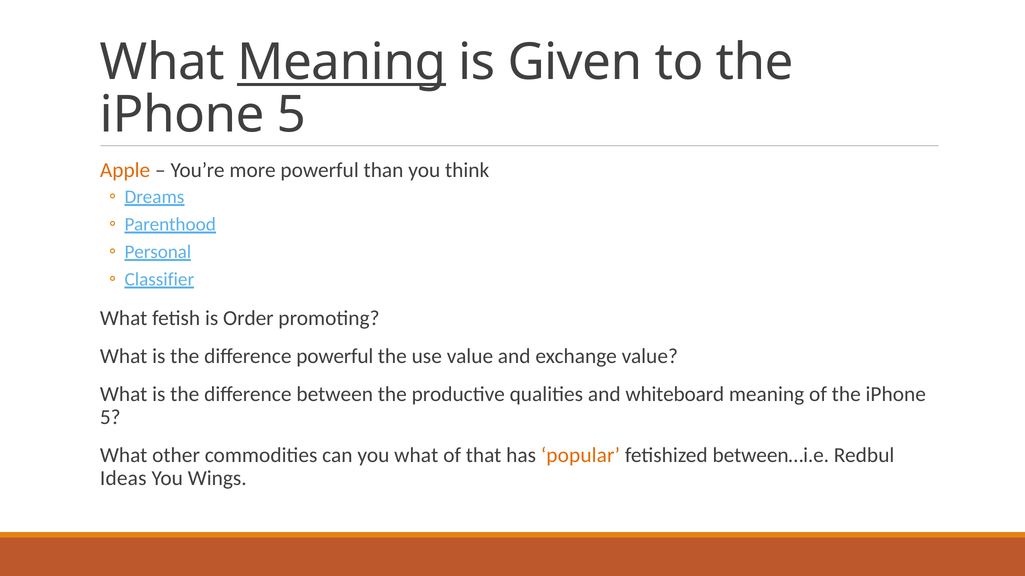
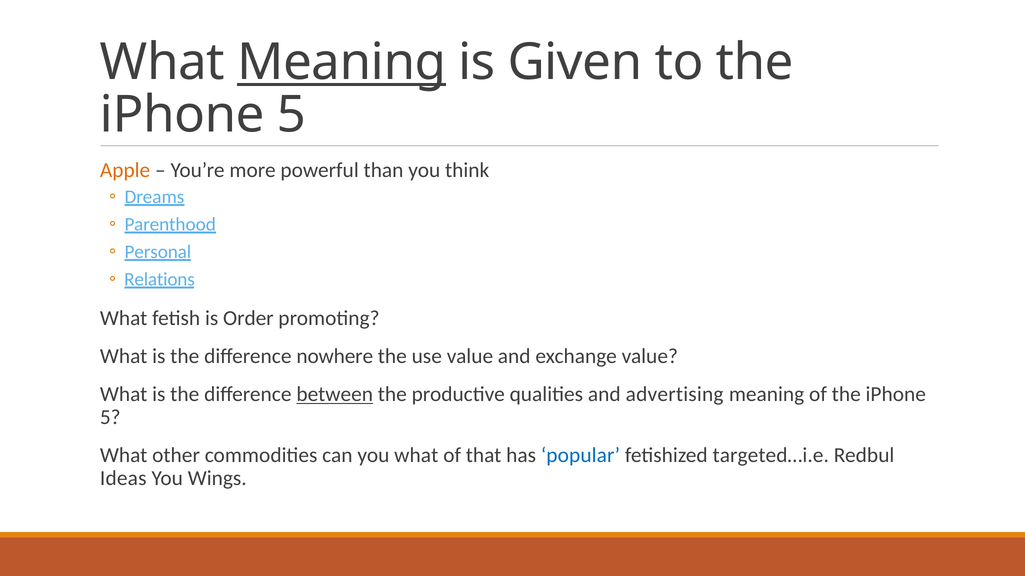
Classifier: Classifier -> Relations
difference powerful: powerful -> nowhere
between underline: none -> present
whiteboard: whiteboard -> advertising
popular colour: orange -> blue
between…i.e: between…i.e -> targeted…i.e
